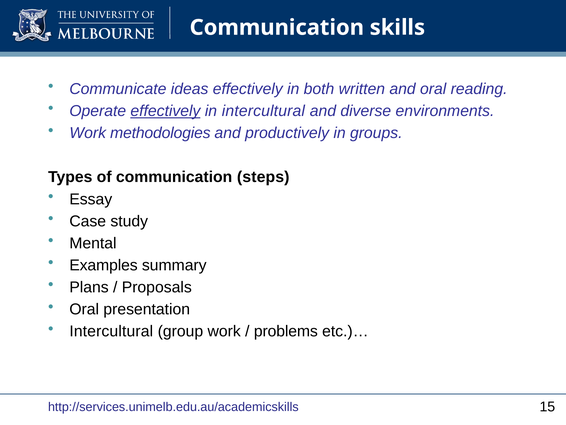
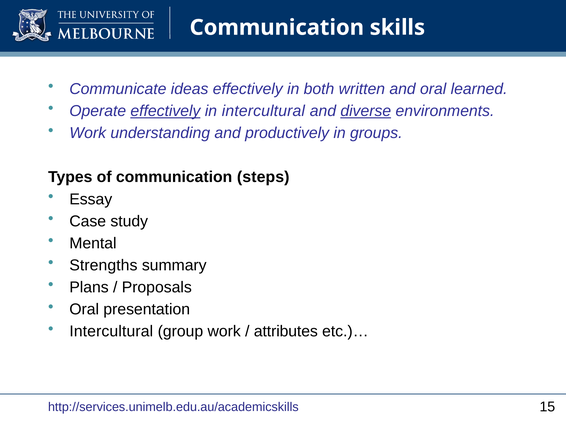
reading: reading -> learned
diverse underline: none -> present
methodologies: methodologies -> understanding
Examples: Examples -> Strengths
problems: problems -> attributes
